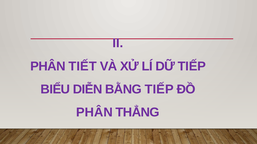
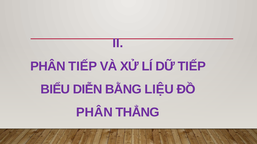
PHÂN TIẾT: TIẾT -> TIẾP
BẰNG TIẾP: TIẾP -> LIỆU
